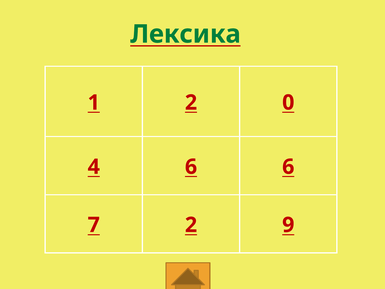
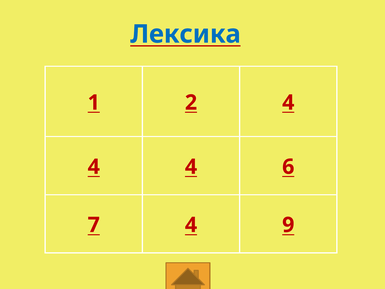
Лексика colour: green -> blue
2 0: 0 -> 4
6 at (191, 167): 6 -> 4
7 2: 2 -> 4
